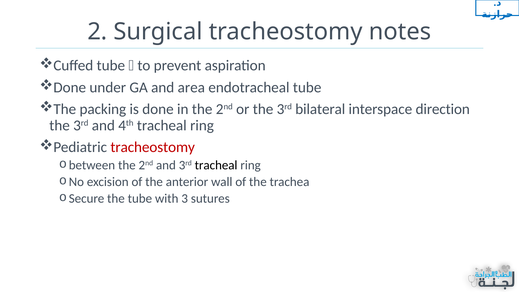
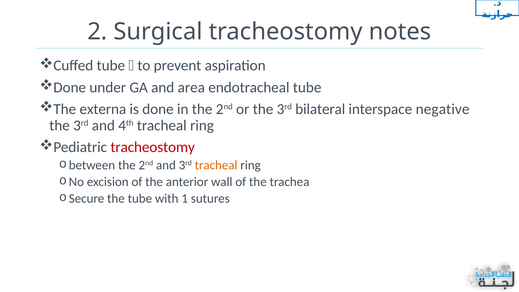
packing: packing -> externa
direction: direction -> negative
tracheal at (216, 165) colour: black -> orange
3: 3 -> 1
